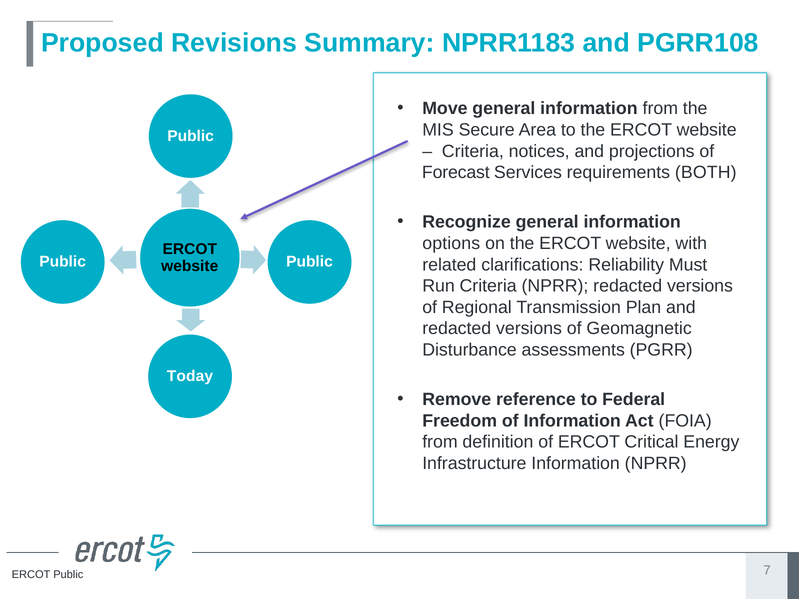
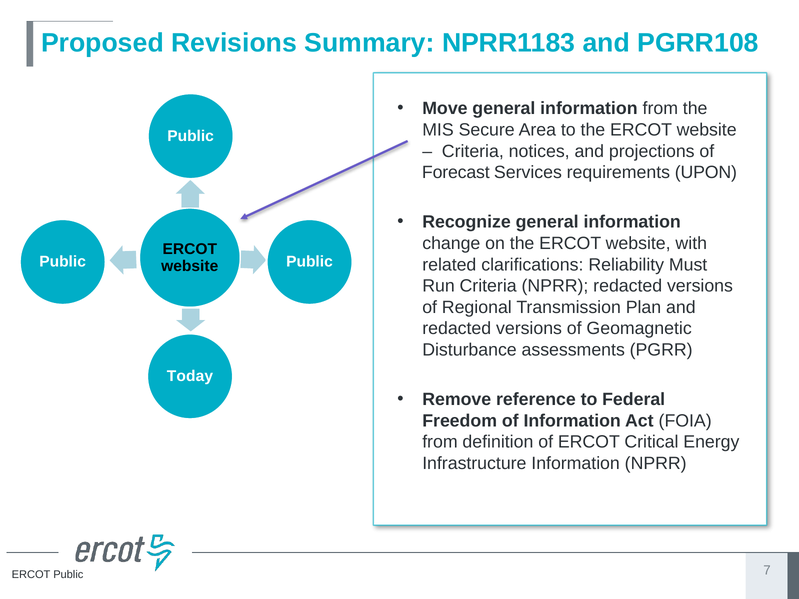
BOTH: BOTH -> UPON
options: options -> change
